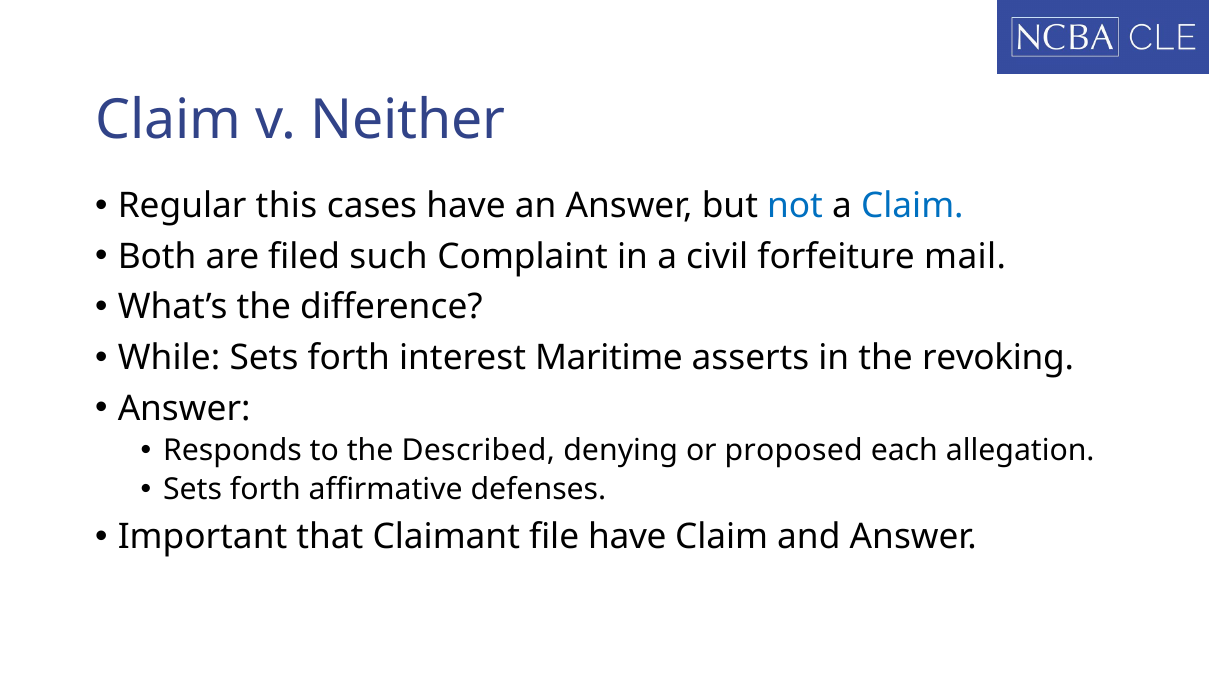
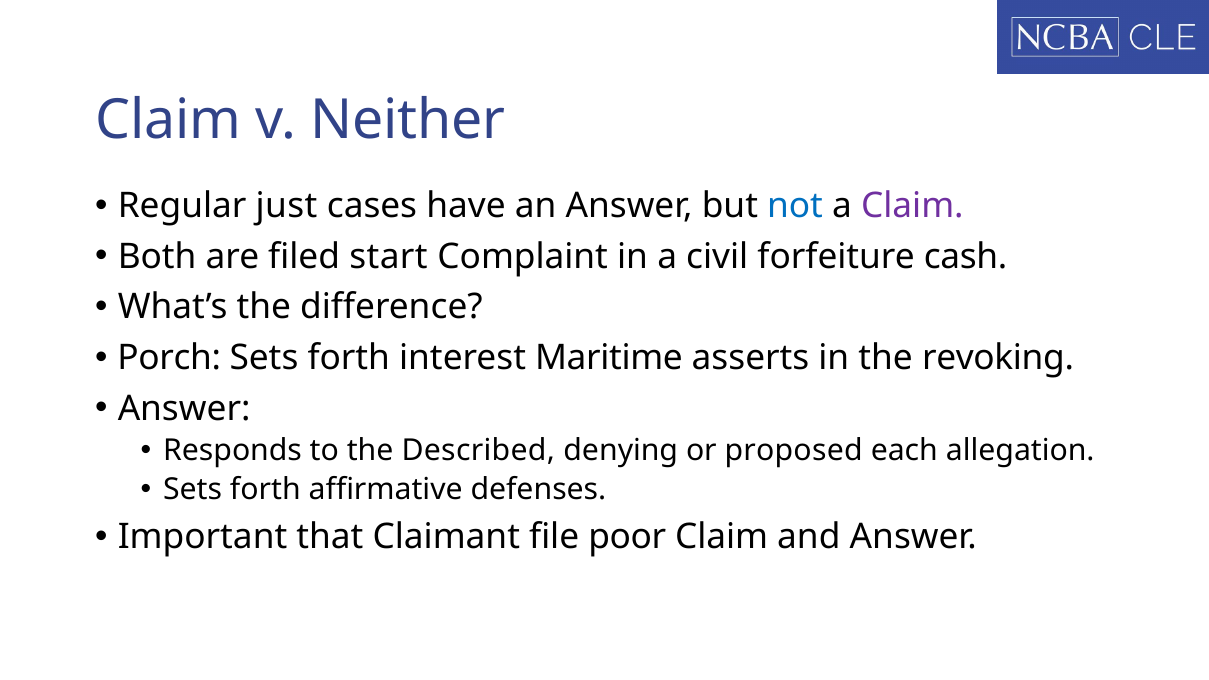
this: this -> just
Claim at (912, 206) colour: blue -> purple
such: such -> start
mail: mail -> cash
While: While -> Porch
file have: have -> poor
